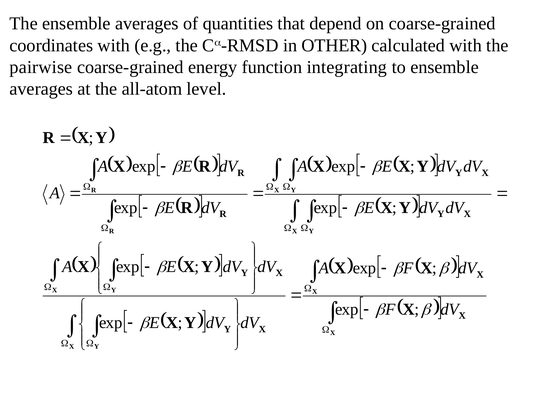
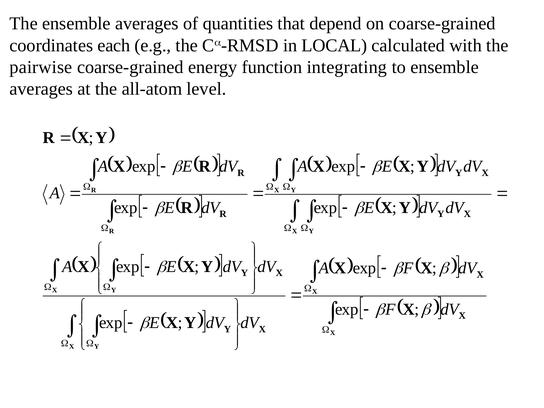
coordinates with: with -> each
OTHER: OTHER -> LOCAL
